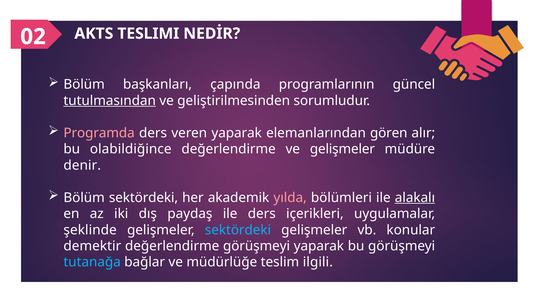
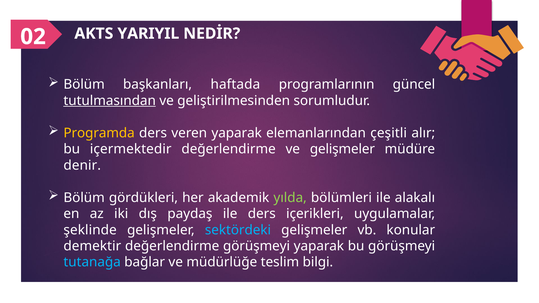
TESLIMI: TESLIMI -> YARIYIL
çapında: çapında -> haftada
Programda colour: pink -> yellow
gören: gören -> çeşitli
olabildiğince: olabildiğince -> içermektedir
Bölüm sektördeki: sektördeki -> gördükleri
yılda colour: pink -> light green
alakalı underline: present -> none
ilgili: ilgili -> bilgi
